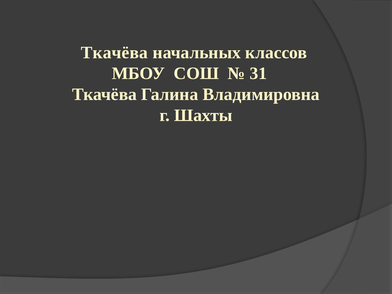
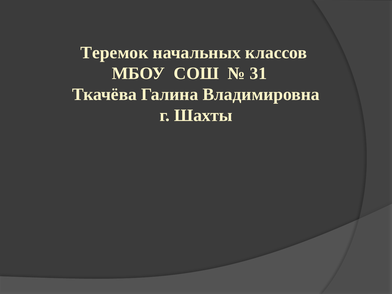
Ткачёва at (114, 53): Ткачёва -> Теремок
